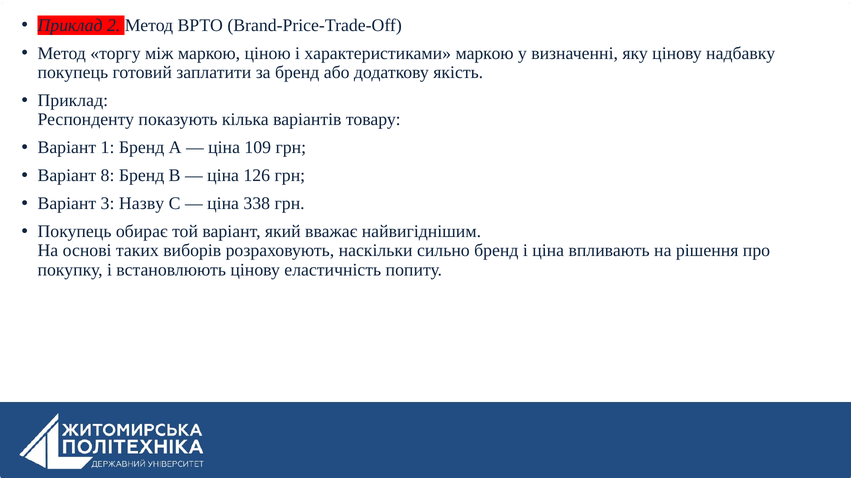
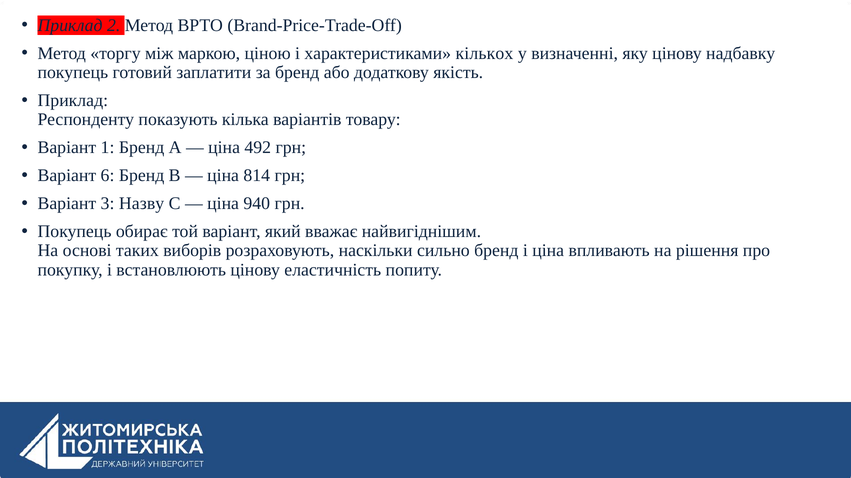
характеристиками маркою: маркою -> кількох
109: 109 -> 492
8: 8 -> 6
126: 126 -> 814
338: 338 -> 940
